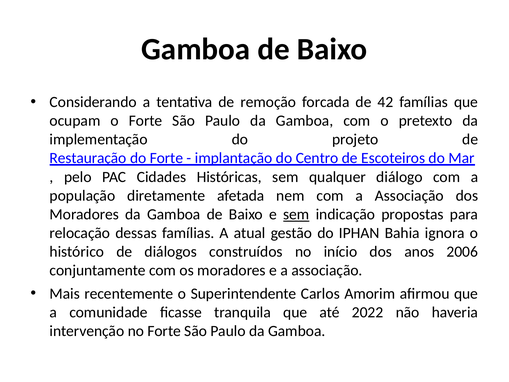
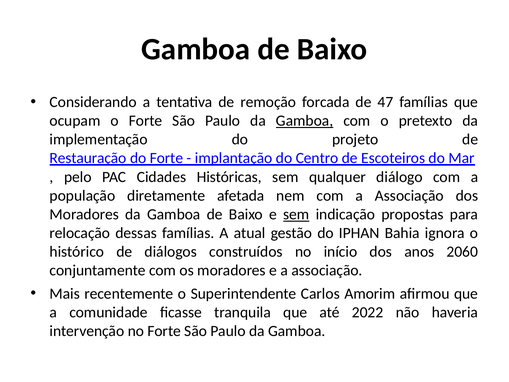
42: 42 -> 47
Gamboa at (305, 121) underline: none -> present
2006: 2006 -> 2060
